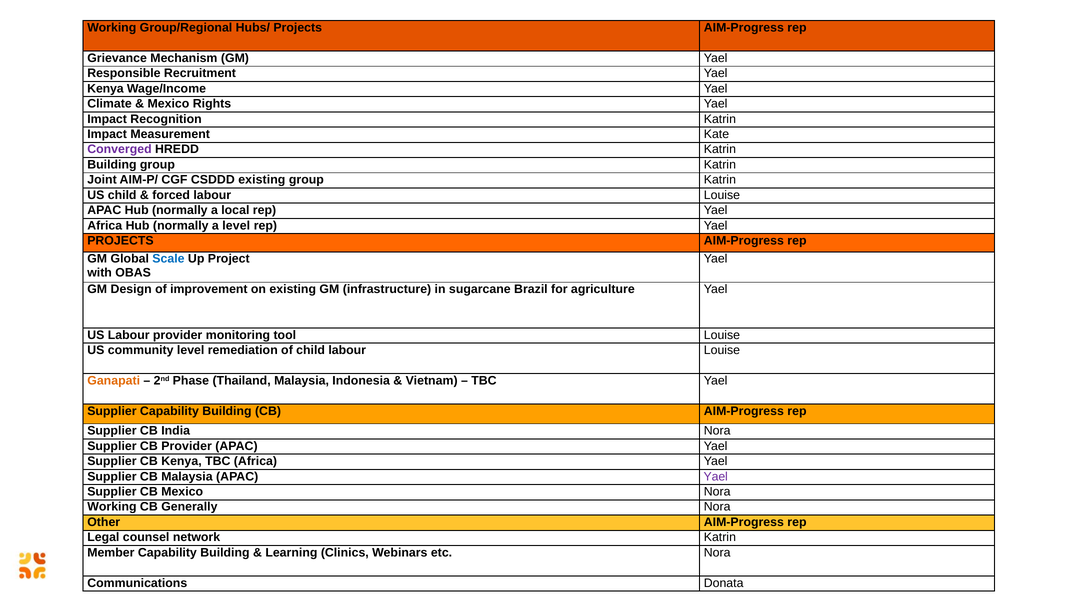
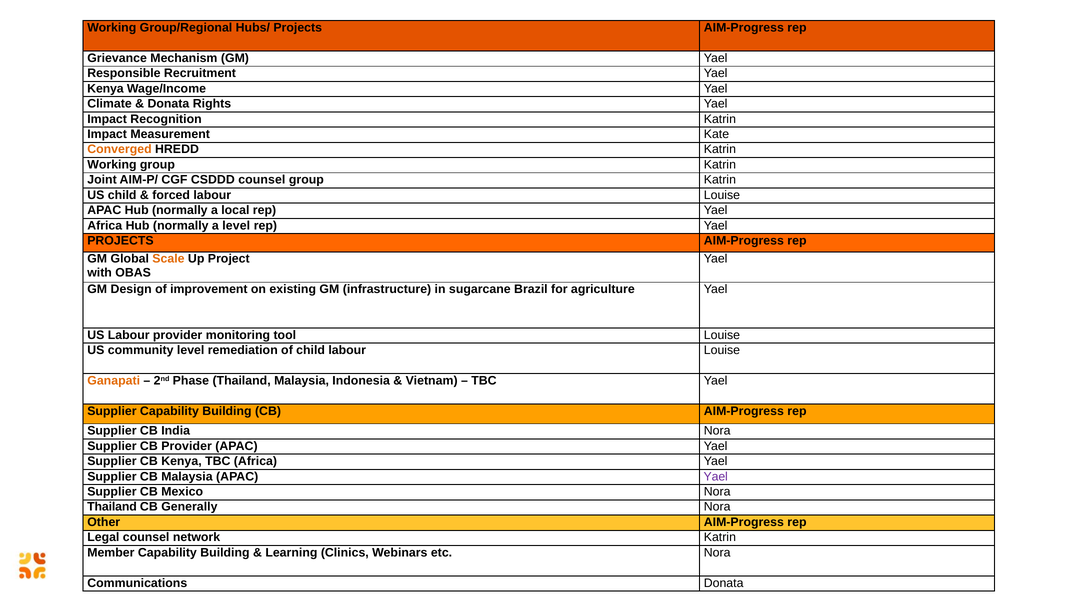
Mexico at (168, 104): Mexico -> Donata
Converged colour: purple -> orange
Building at (112, 165): Building -> Working
CSDDD existing: existing -> counsel
Scale colour: blue -> orange
Working at (112, 507): Working -> Thailand
